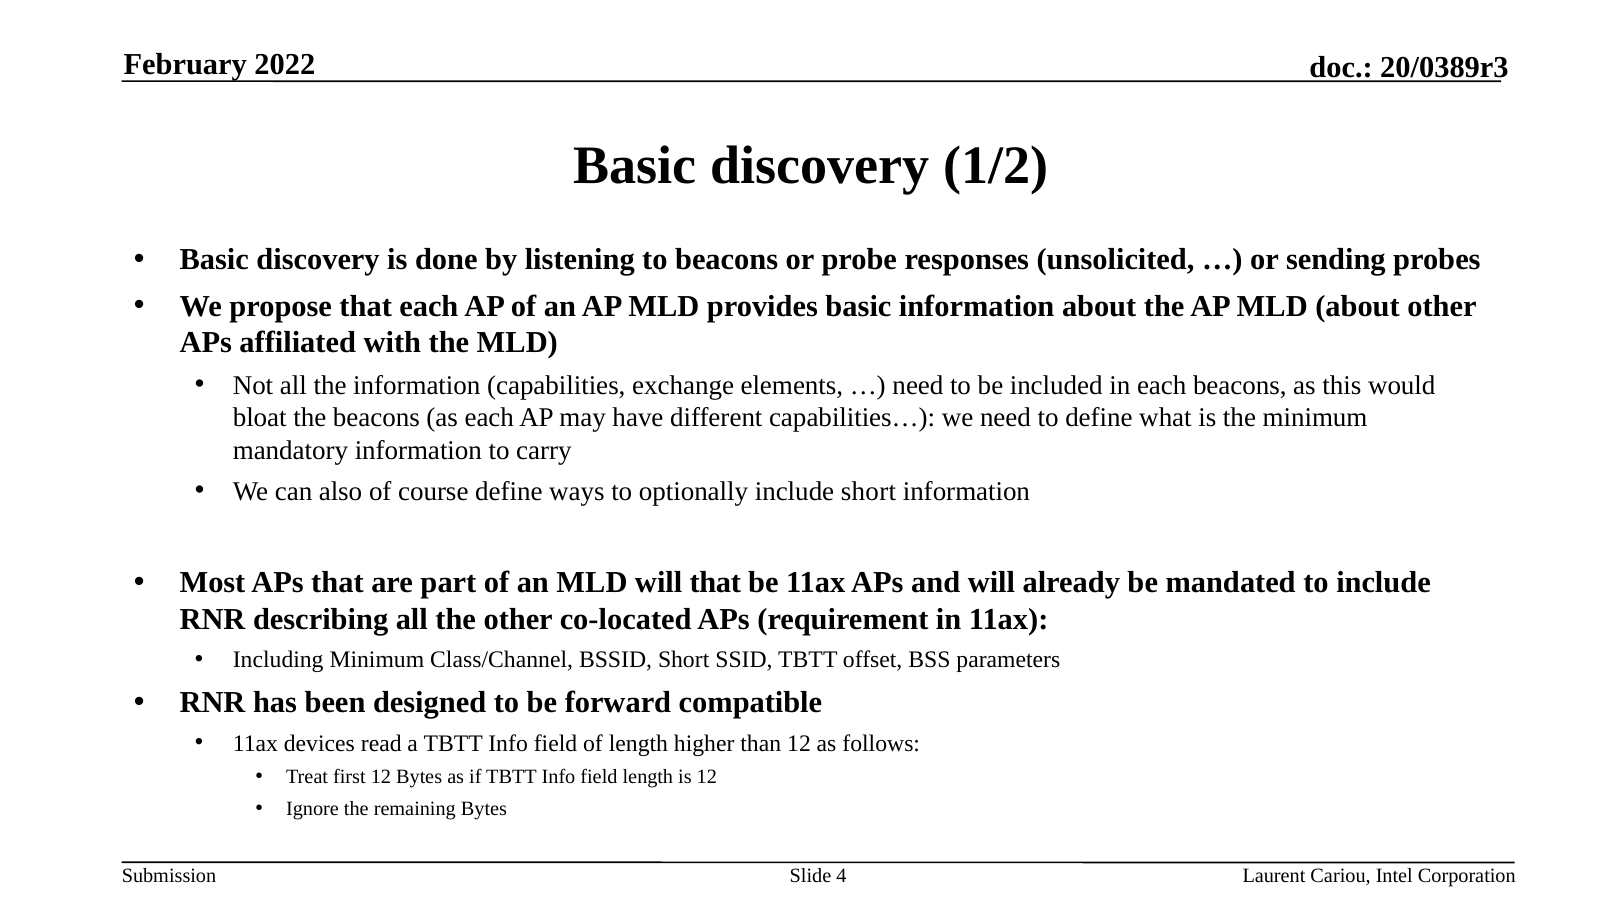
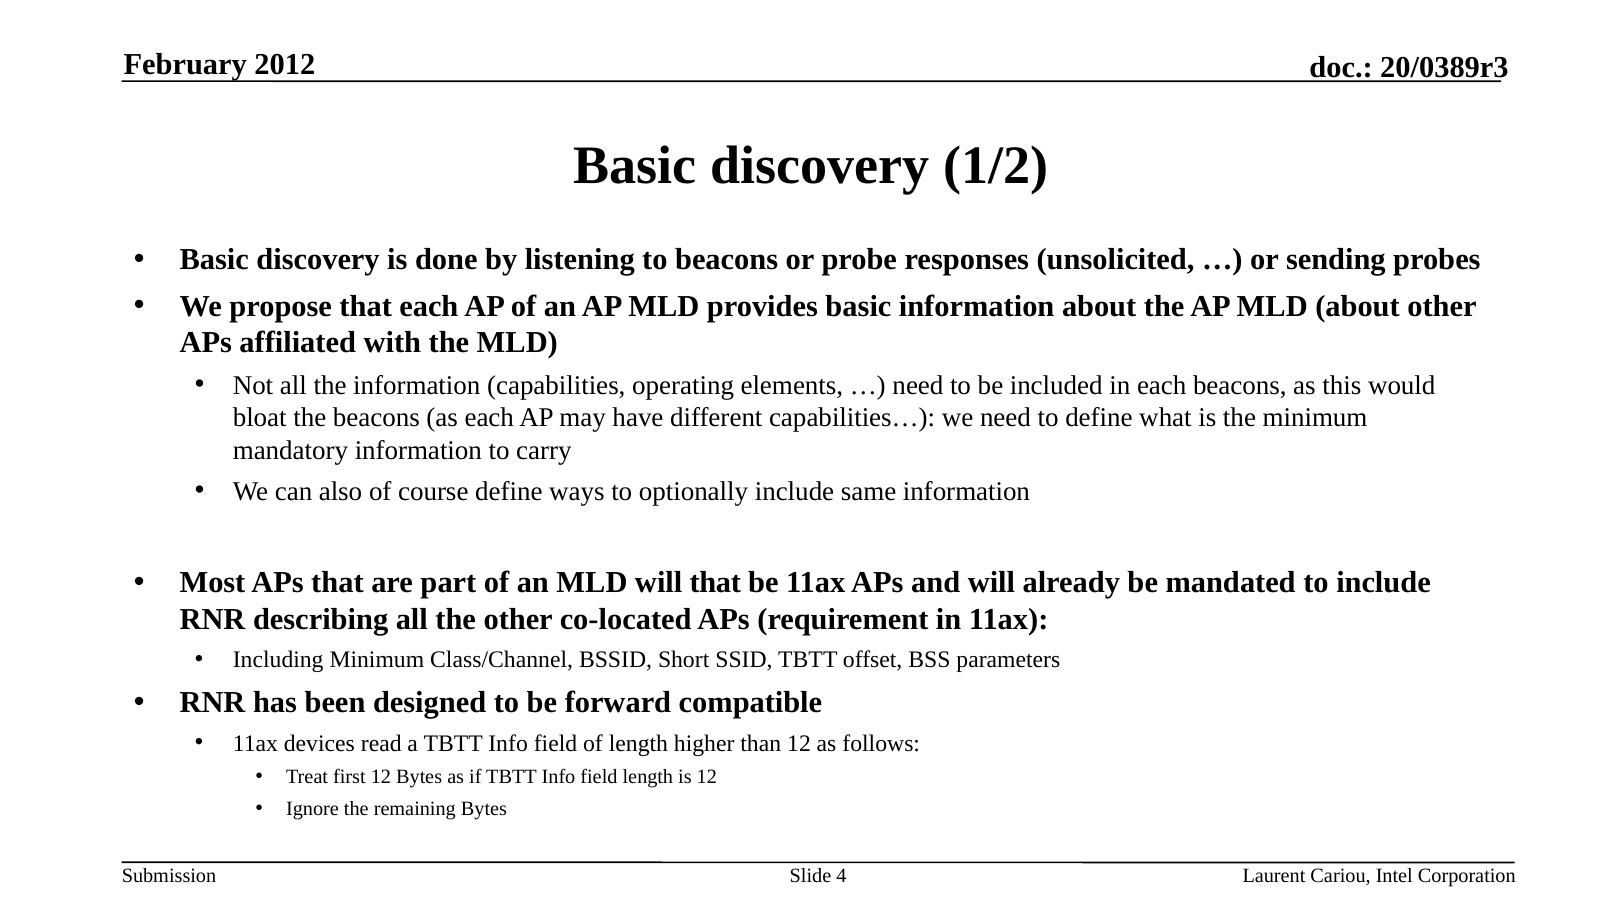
2022: 2022 -> 2012
exchange: exchange -> operating
include short: short -> same
